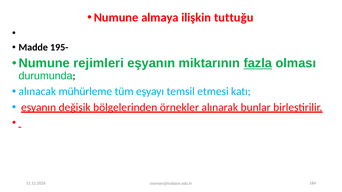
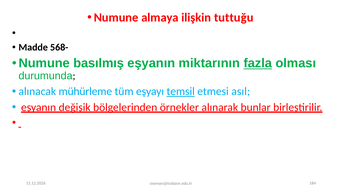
195-: 195- -> 568-
rejimleri: rejimleri -> basılmış
temsil underline: none -> present
katı: katı -> asıl
